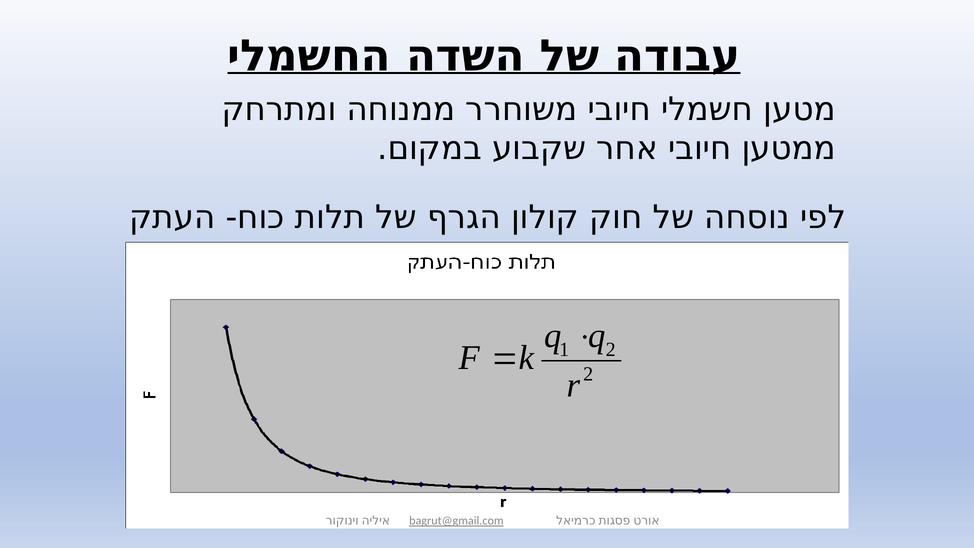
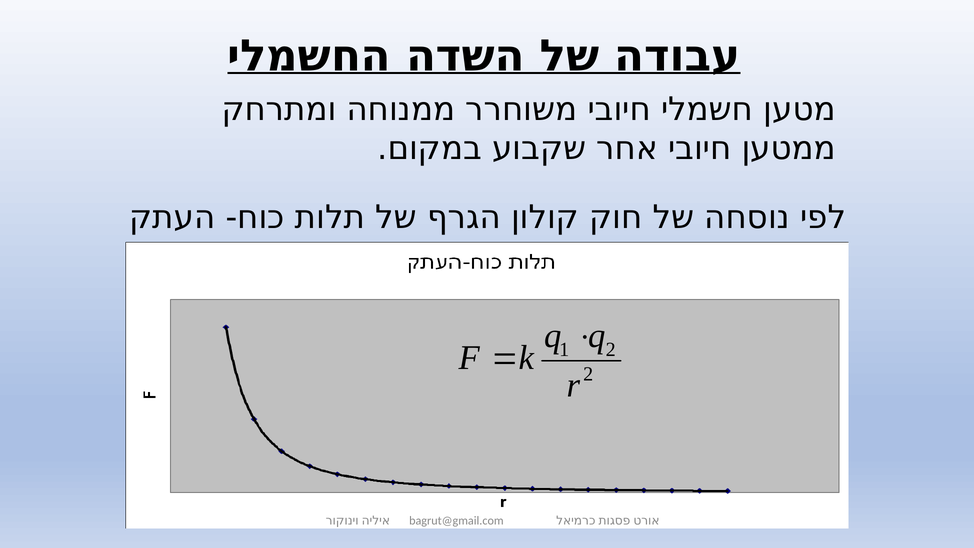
bagrut@gmail.com underline: present -> none
